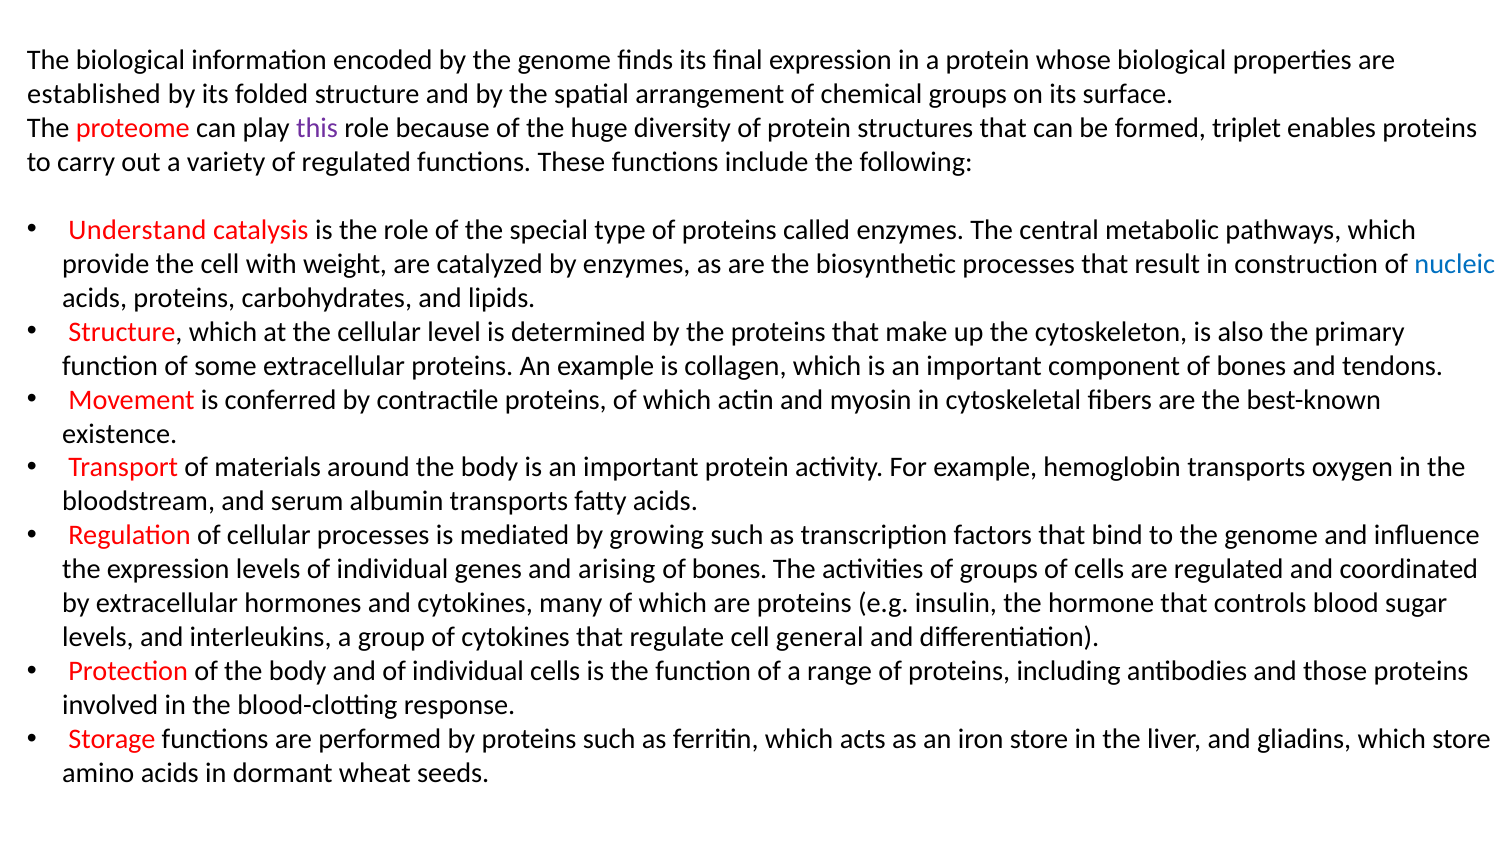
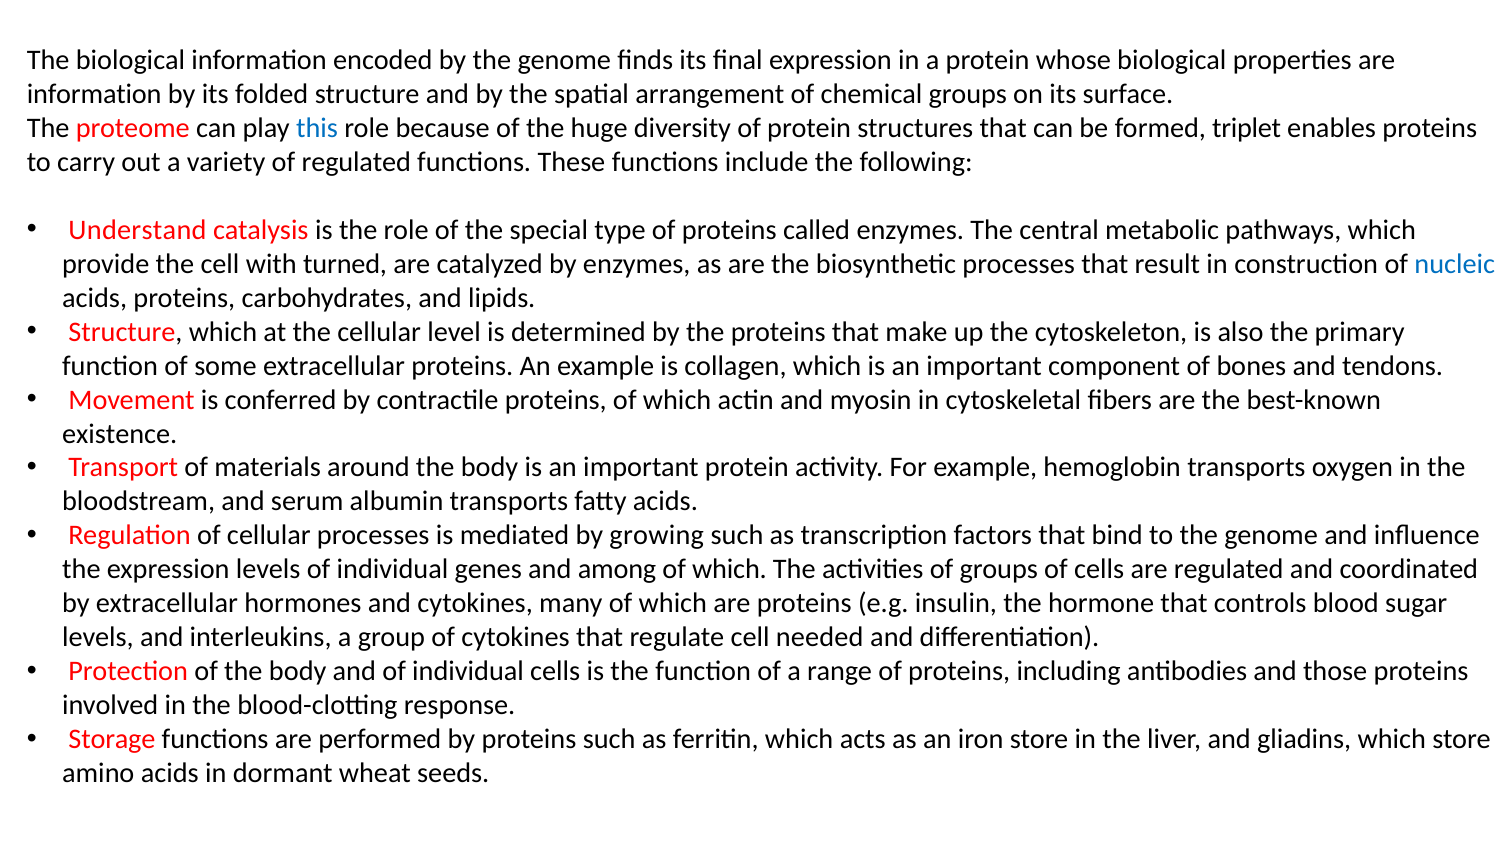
established at (94, 94): established -> information
this colour: purple -> blue
weight: weight -> turned
arising: arising -> among
bones at (730, 569): bones -> which
general: general -> needed
